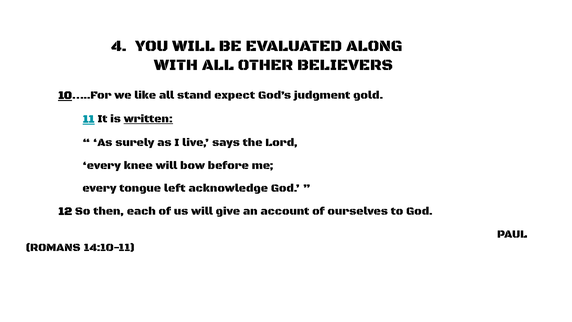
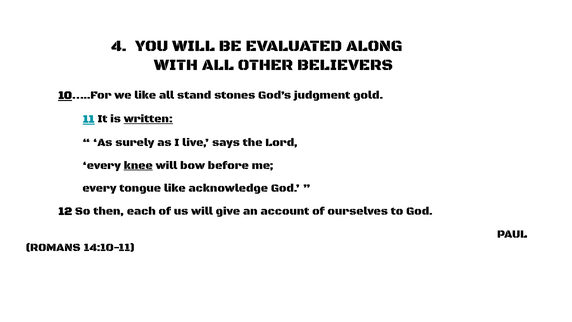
expect: expect -> stones
knee underline: none -> present
tongue left: left -> like
